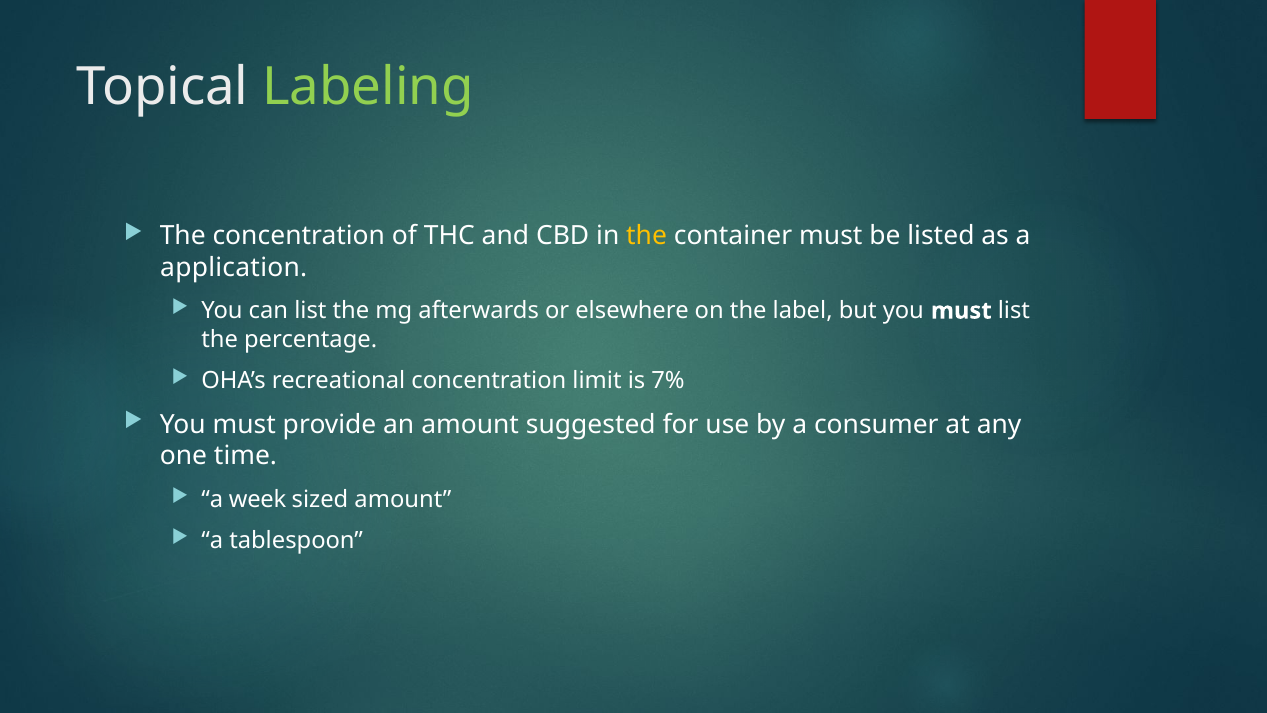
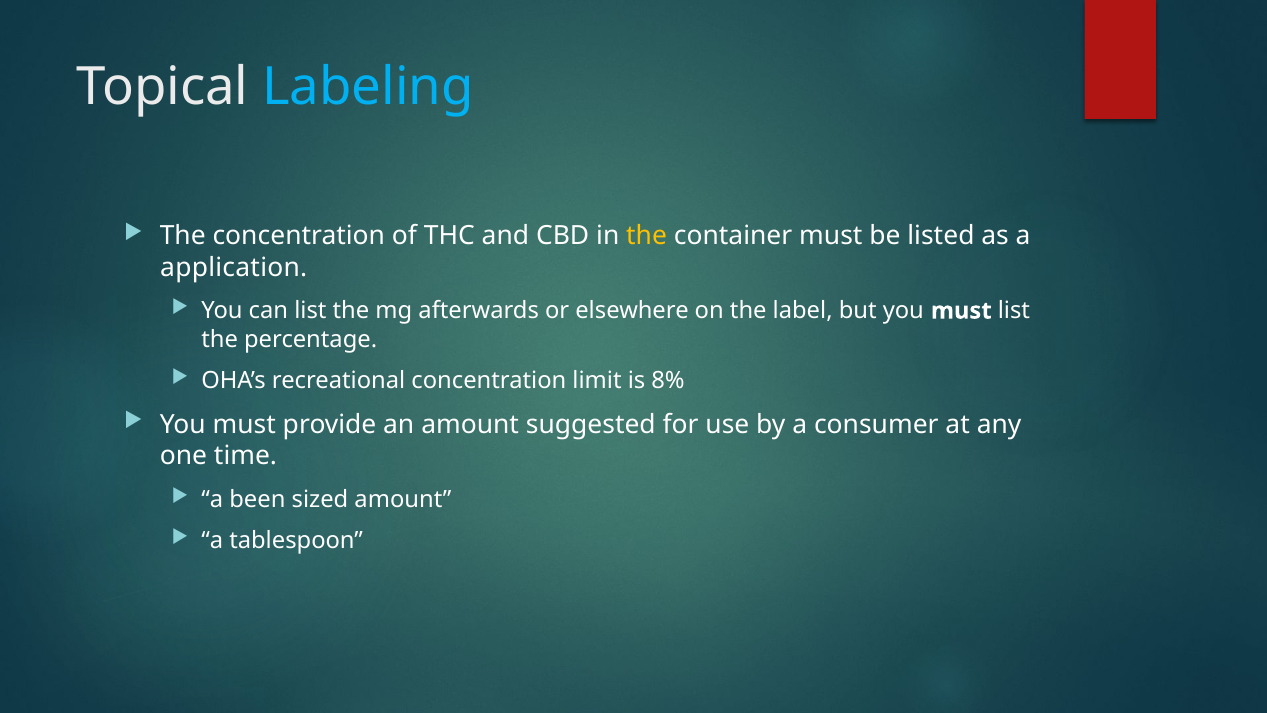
Labeling colour: light green -> light blue
7%: 7% -> 8%
week: week -> been
